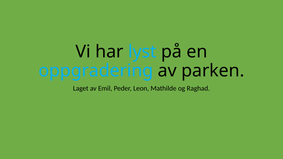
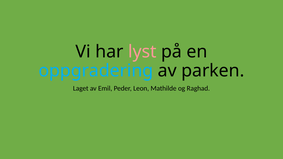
lyst colour: light blue -> pink
